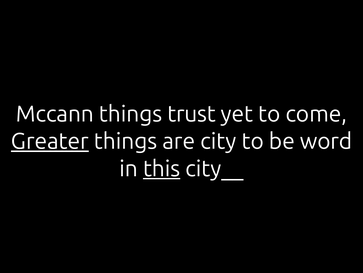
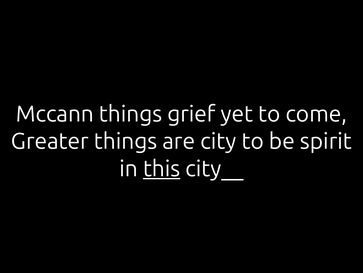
trust: trust -> grief
Greater underline: present -> none
word: word -> spirit
